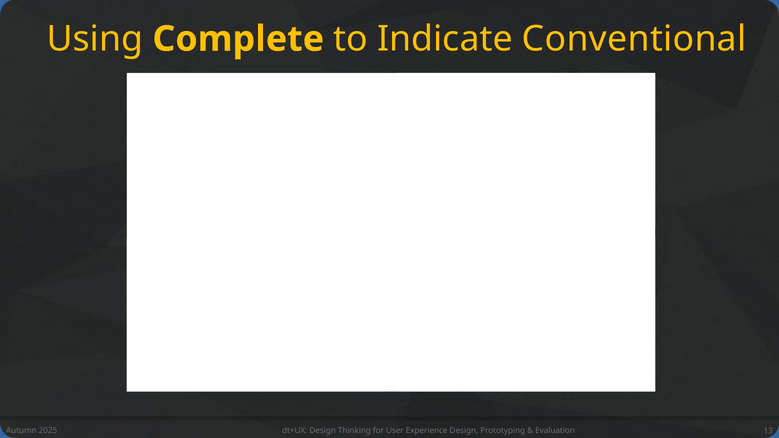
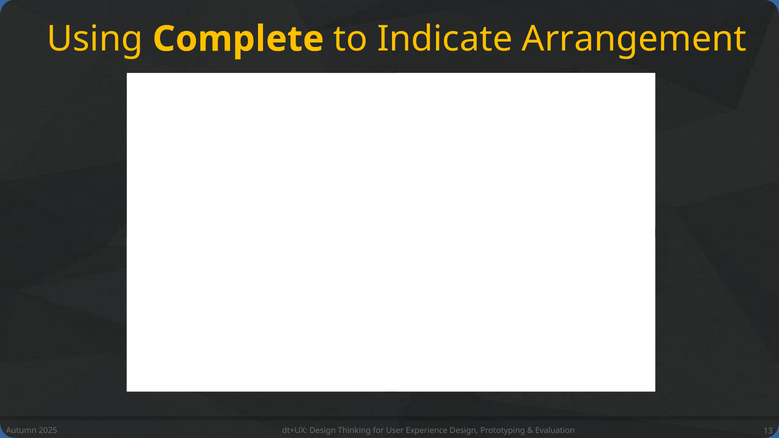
Conventional: Conventional -> Arrangement
